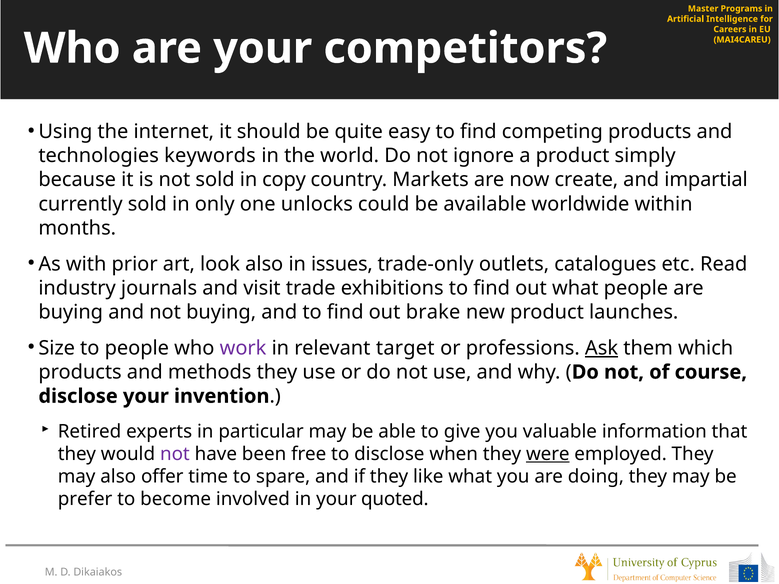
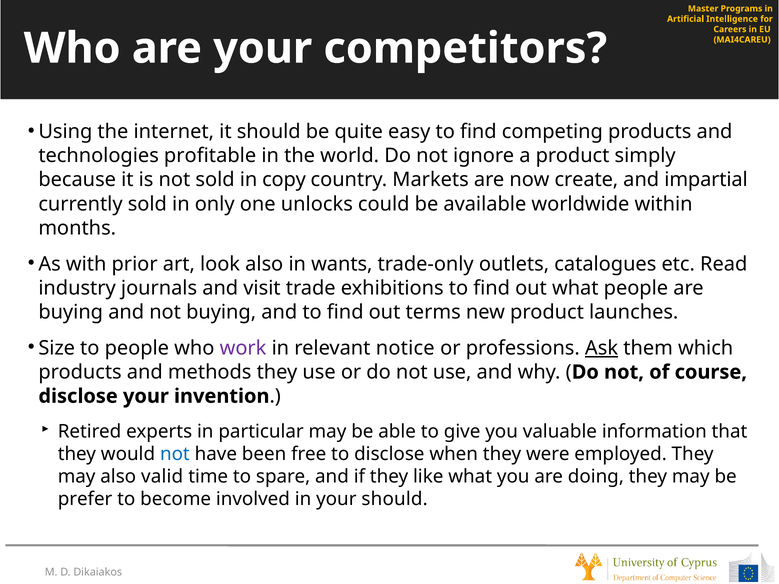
keywords: keywords -> profitable
issues: issues -> wants
brake: brake -> terms
target: target -> notice
not at (175, 454) colour: purple -> blue
were underline: present -> none
offer: offer -> valid
your quoted: quoted -> should
